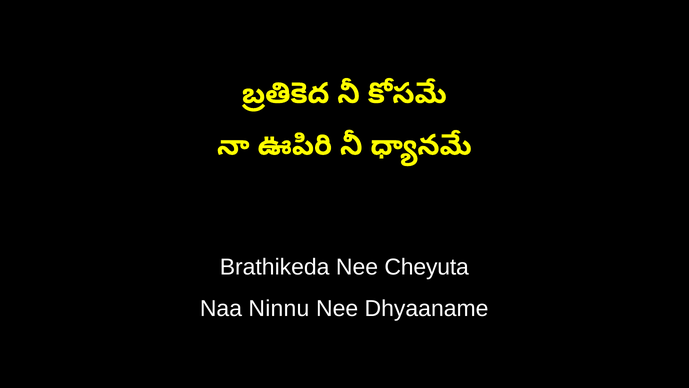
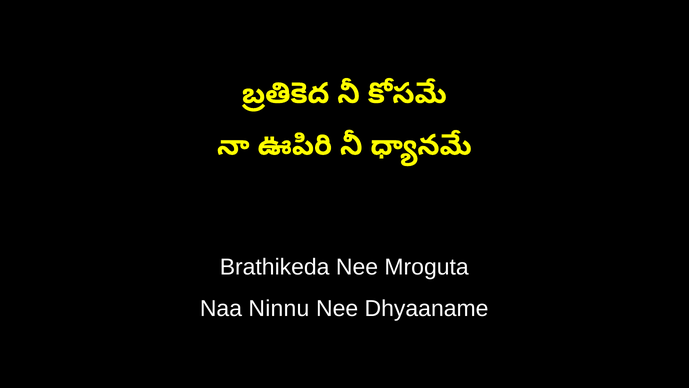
Cheyuta: Cheyuta -> Mroguta
